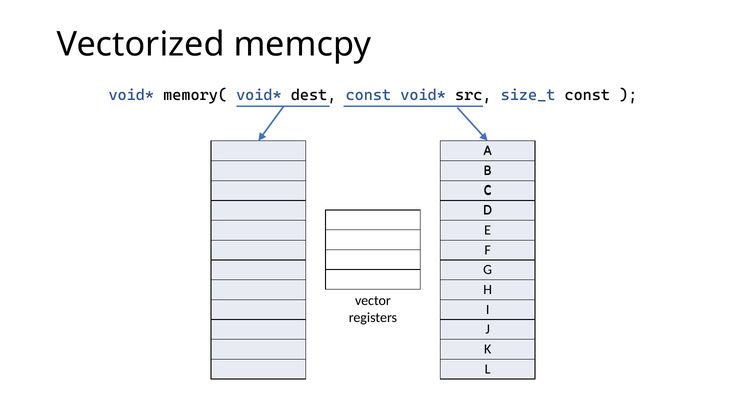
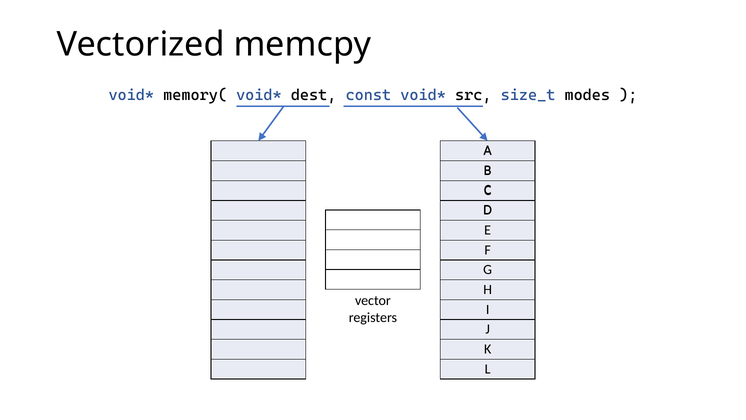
size_t const: const -> modes
